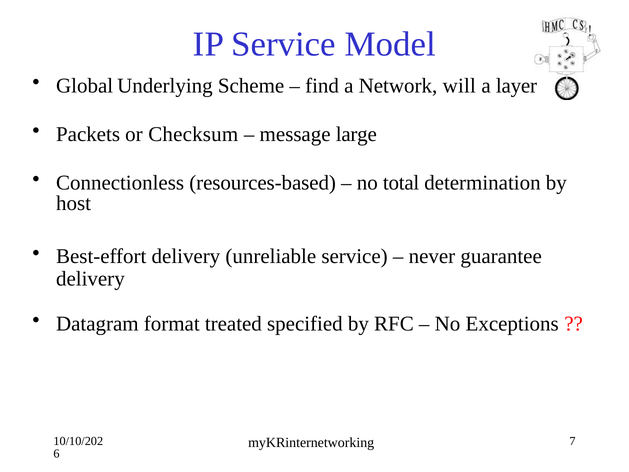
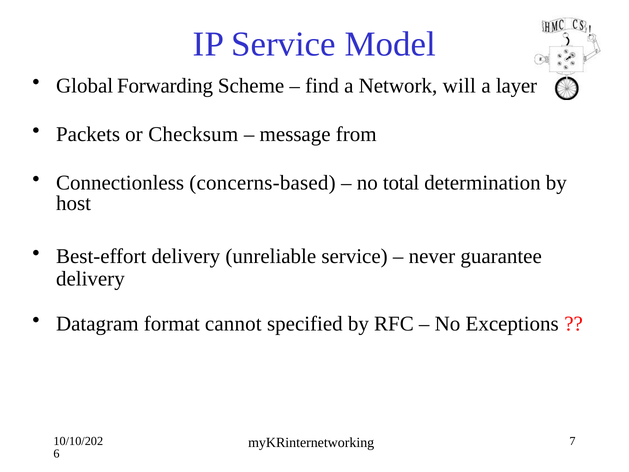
Underlying: Underlying -> Forwarding
large: large -> from
resources-based: resources-based -> concerns-based
treated: treated -> cannot
